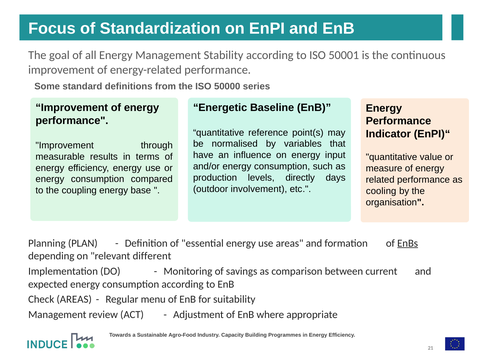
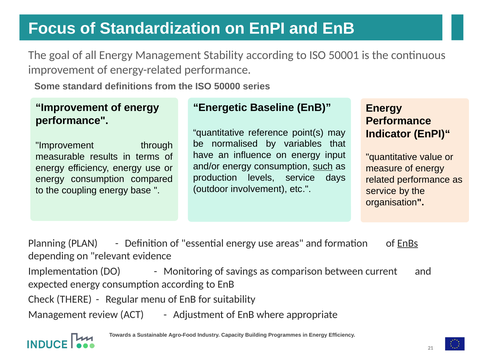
such underline: none -> present
levels directly: directly -> service
cooling at (381, 191): cooling -> service
different: different -> evidence
Check AREAS: AREAS -> THERE
